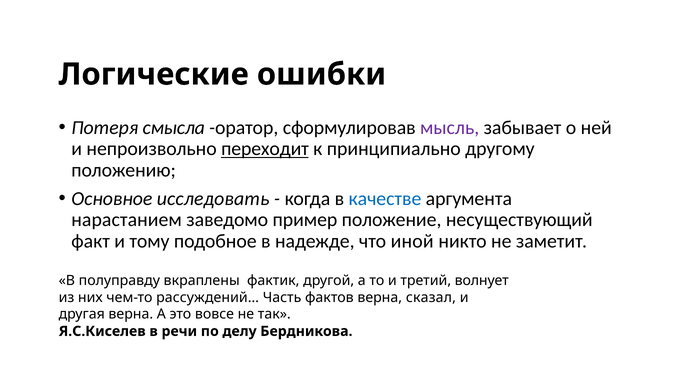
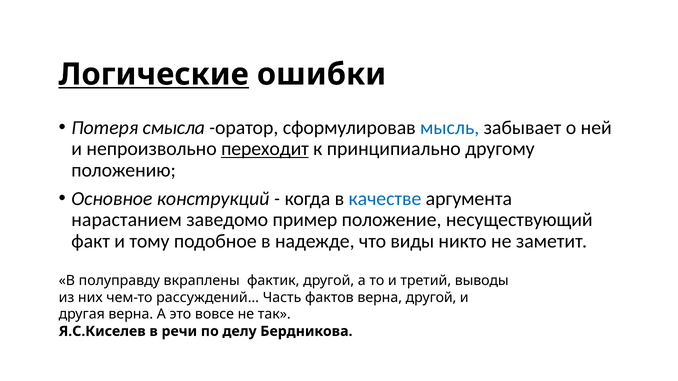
Логические underline: none -> present
мысль colour: purple -> blue
исследовать: исследовать -> конструкций
иной: иной -> виды
волнует: волнует -> выводы
верна сказал: сказал -> другой
